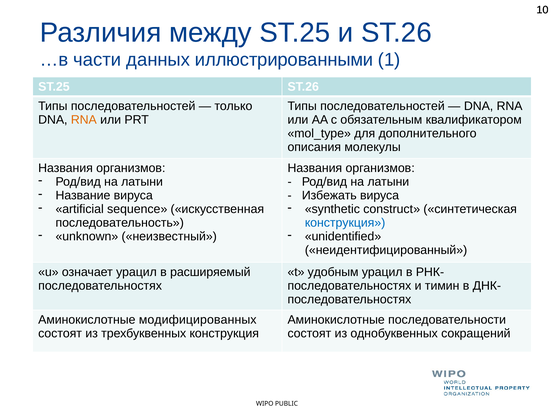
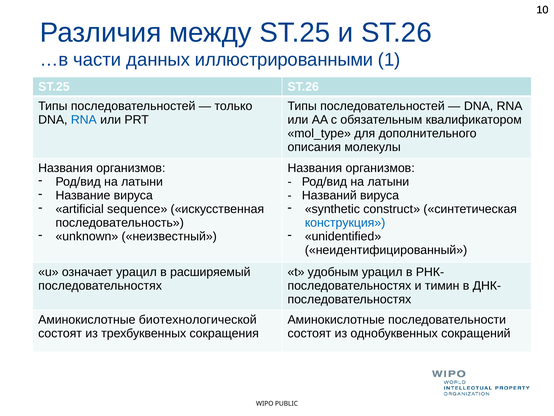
RNA at (84, 120) colour: orange -> blue
Избежать: Избежать -> Названий
модифицированных: модифицированных -> биотехнологической
трехбуквенных конструкция: конструкция -> сокращения
